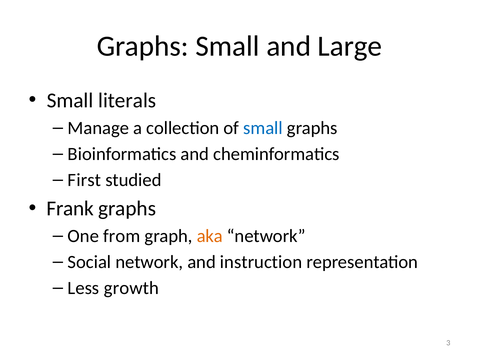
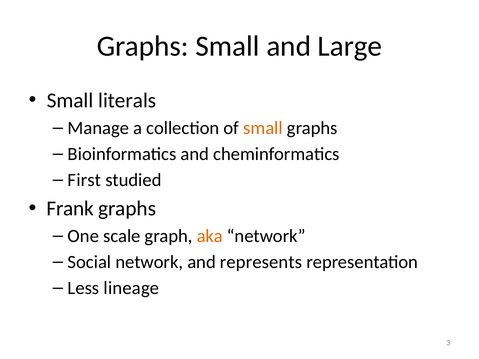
small at (263, 128) colour: blue -> orange
from: from -> scale
instruction: instruction -> represents
growth: growth -> lineage
